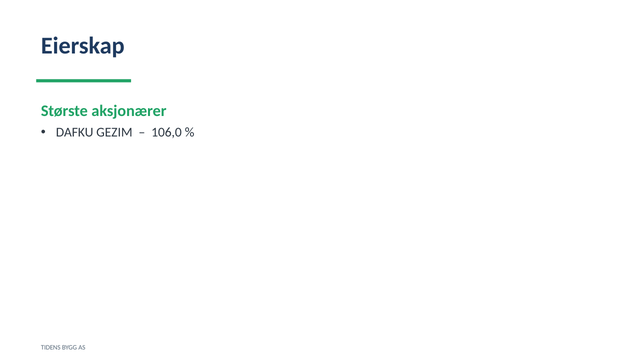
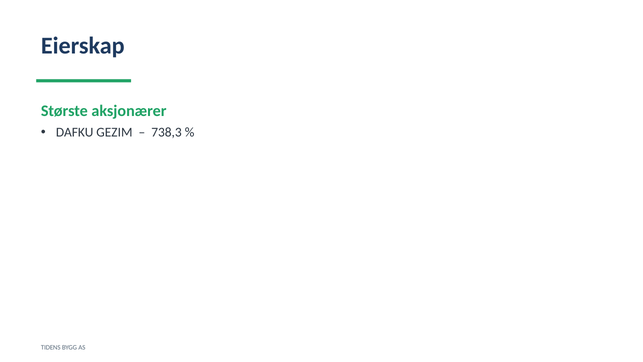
106,0: 106,0 -> 738,3
